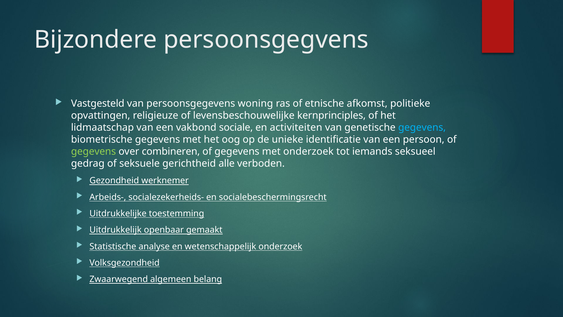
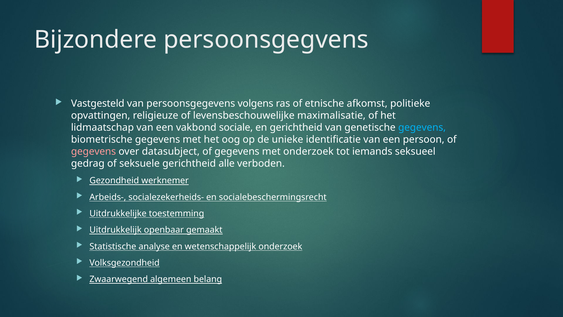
woning: woning -> volgens
kernprinciples: kernprinciples -> maximalisatie
en activiteiten: activiteiten -> gerichtheid
gegevens at (94, 151) colour: light green -> pink
combineren: combineren -> datasubject
